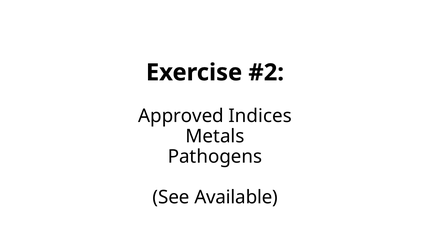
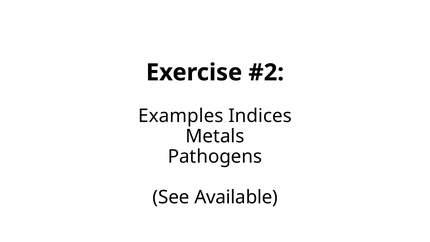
Approved: Approved -> Examples
